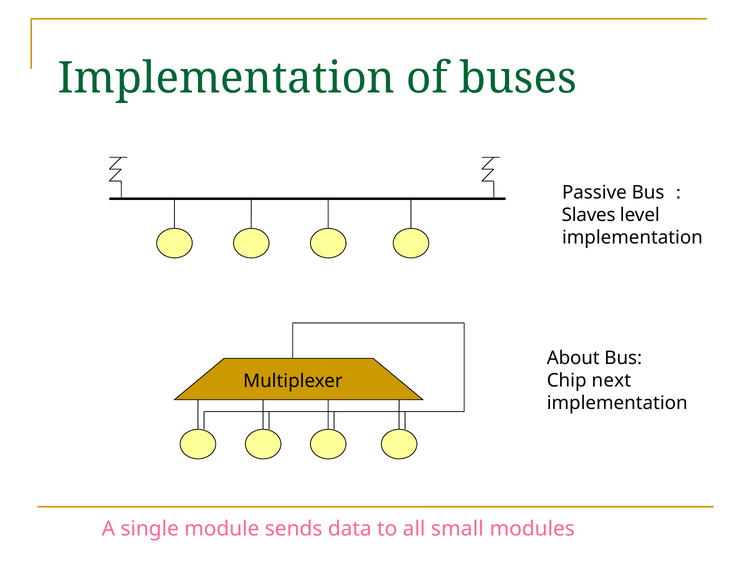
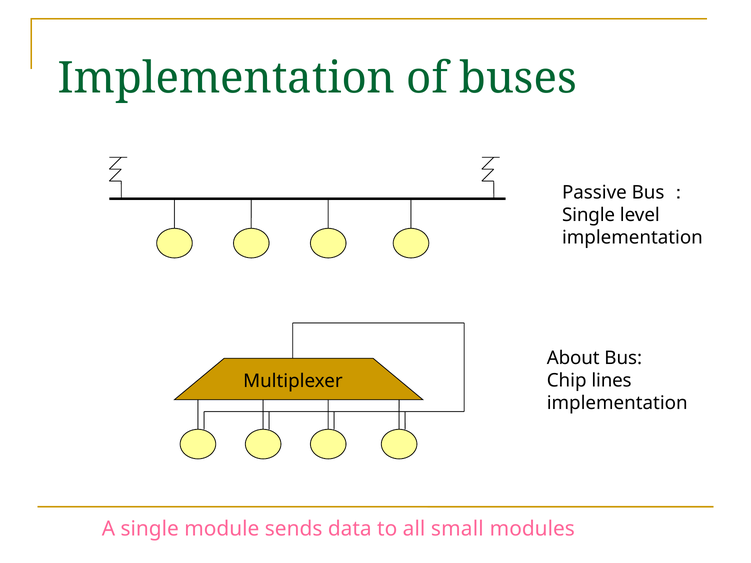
Slaves at (589, 215): Slaves -> Single
next: next -> lines
